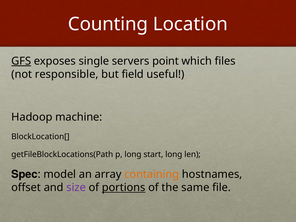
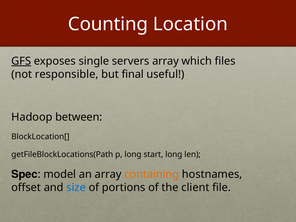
servers point: point -> array
field: field -> final
machine: machine -> between
size colour: purple -> blue
portions underline: present -> none
same: same -> client
